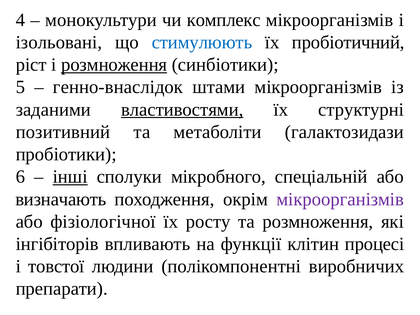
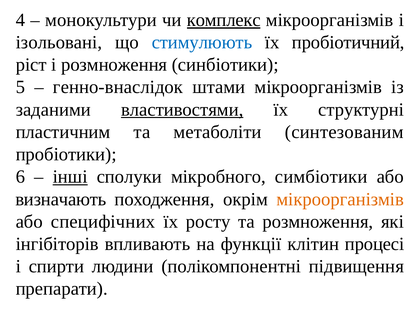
комплекс underline: none -> present
розмноження at (114, 65) underline: present -> none
позитивний: позитивний -> пластичним
галактозидази: галактозидази -> синтезованим
спеціальній: спеціальній -> симбіотики
мікроорганізмів at (340, 199) colour: purple -> orange
фізіологічної: фізіологічної -> специфічних
товстої: товстої -> спирти
виробничих: виробничих -> підвищення
